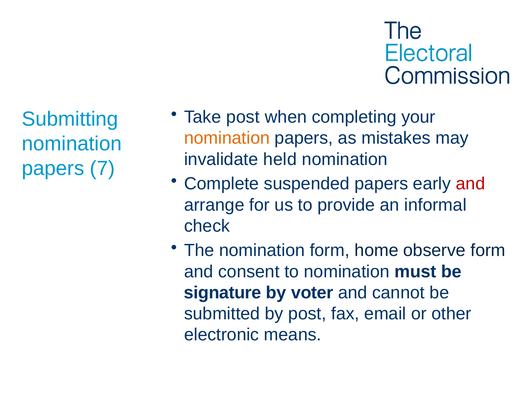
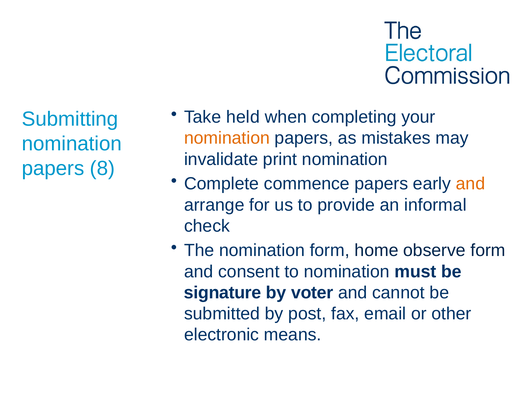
Take post: post -> held
held: held -> print
7: 7 -> 8
suspended: suspended -> commence
and at (470, 184) colour: red -> orange
